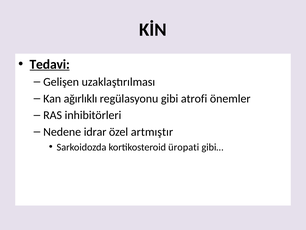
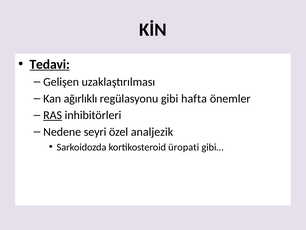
atrofi: atrofi -> hafta
RAS underline: none -> present
idrar: idrar -> seyri
artmıştır: artmıştır -> analjezik
